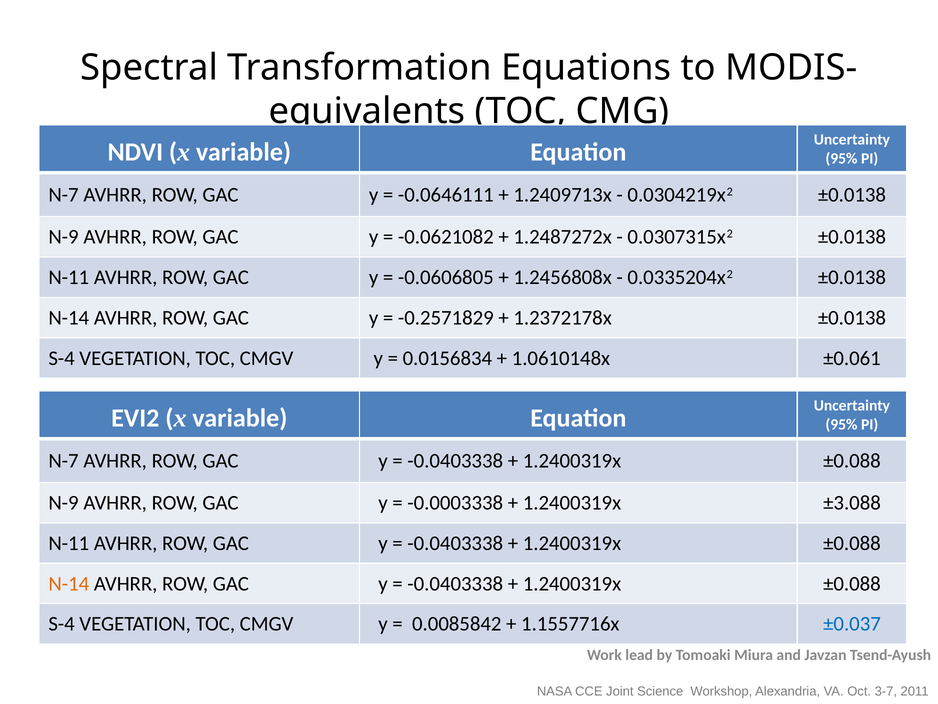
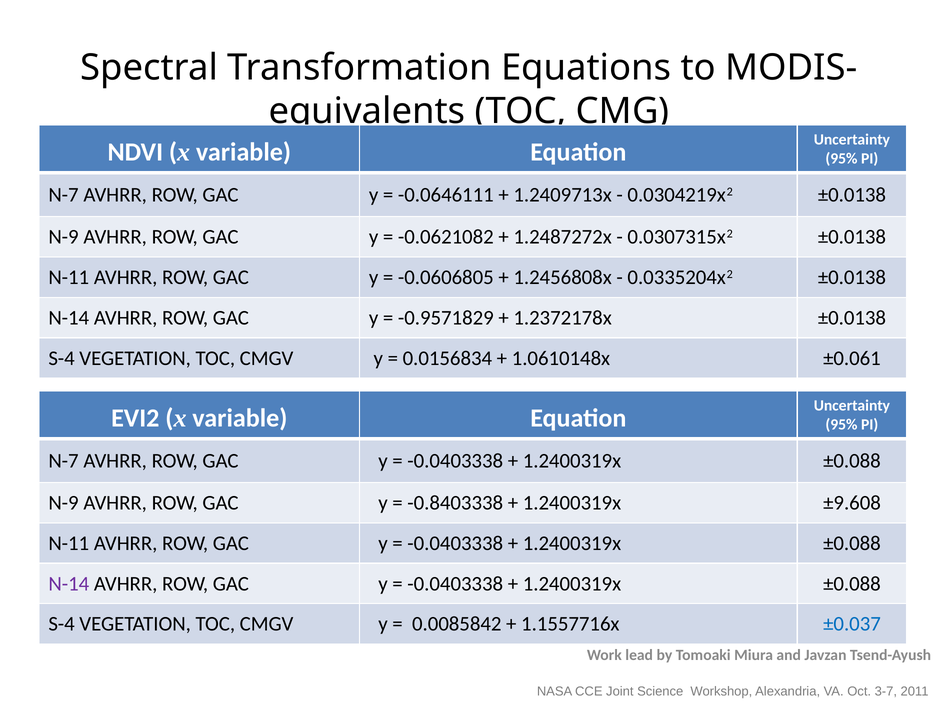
-0.2571829: -0.2571829 -> -0.9571829
-0.0003338: -0.0003338 -> -0.8403338
±3.088: ±3.088 -> ±9.608
N-14 at (69, 583) colour: orange -> purple
